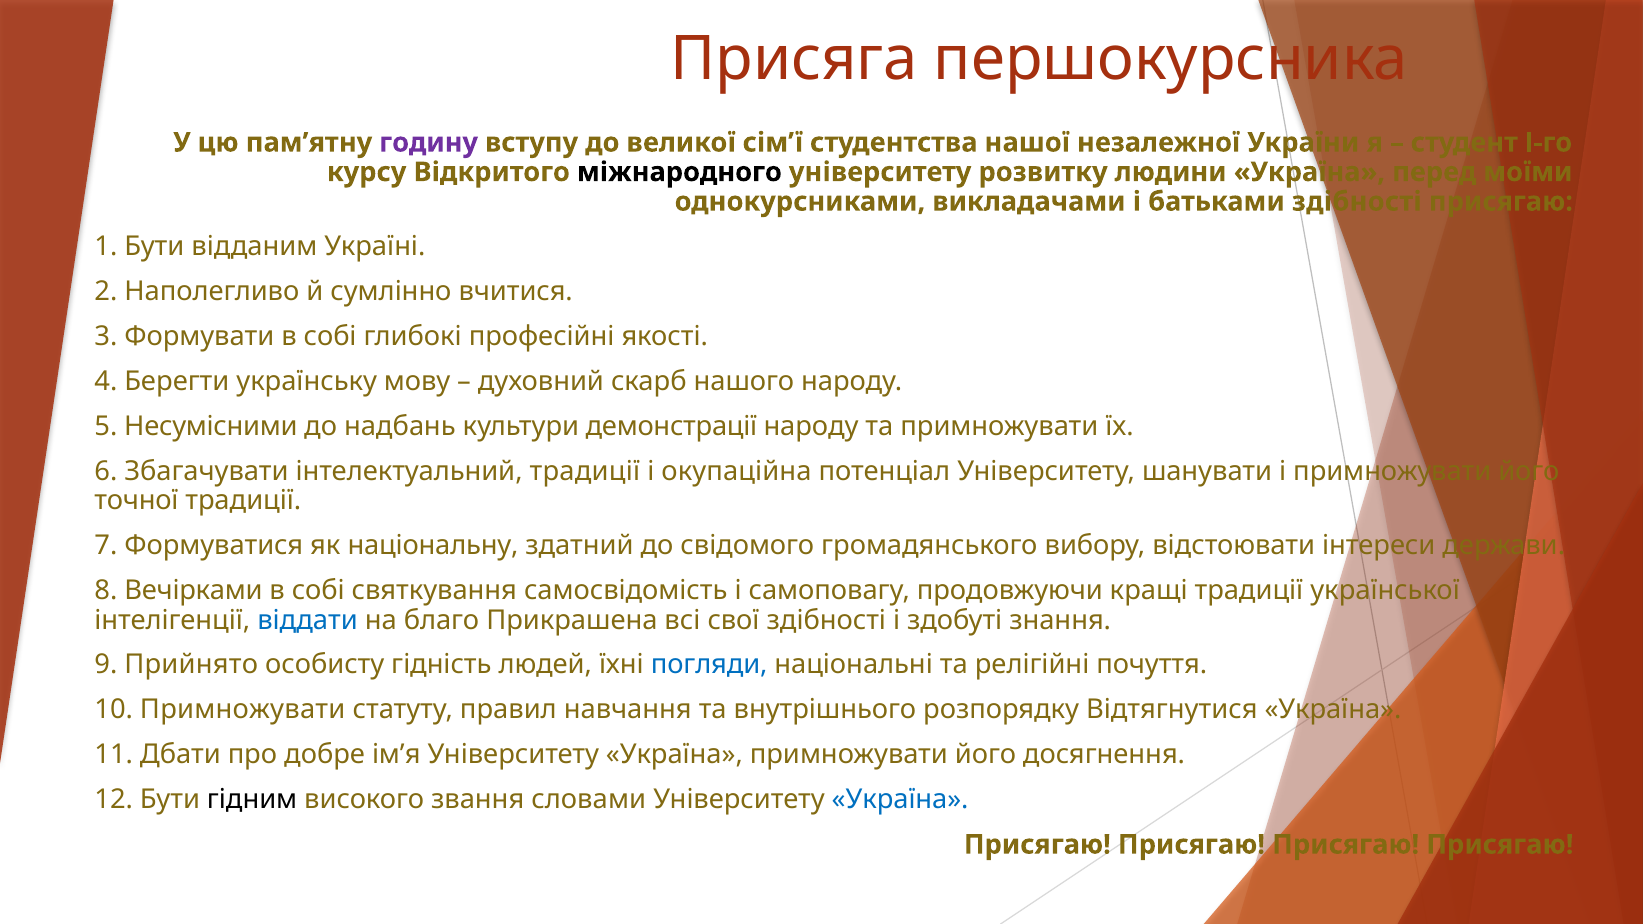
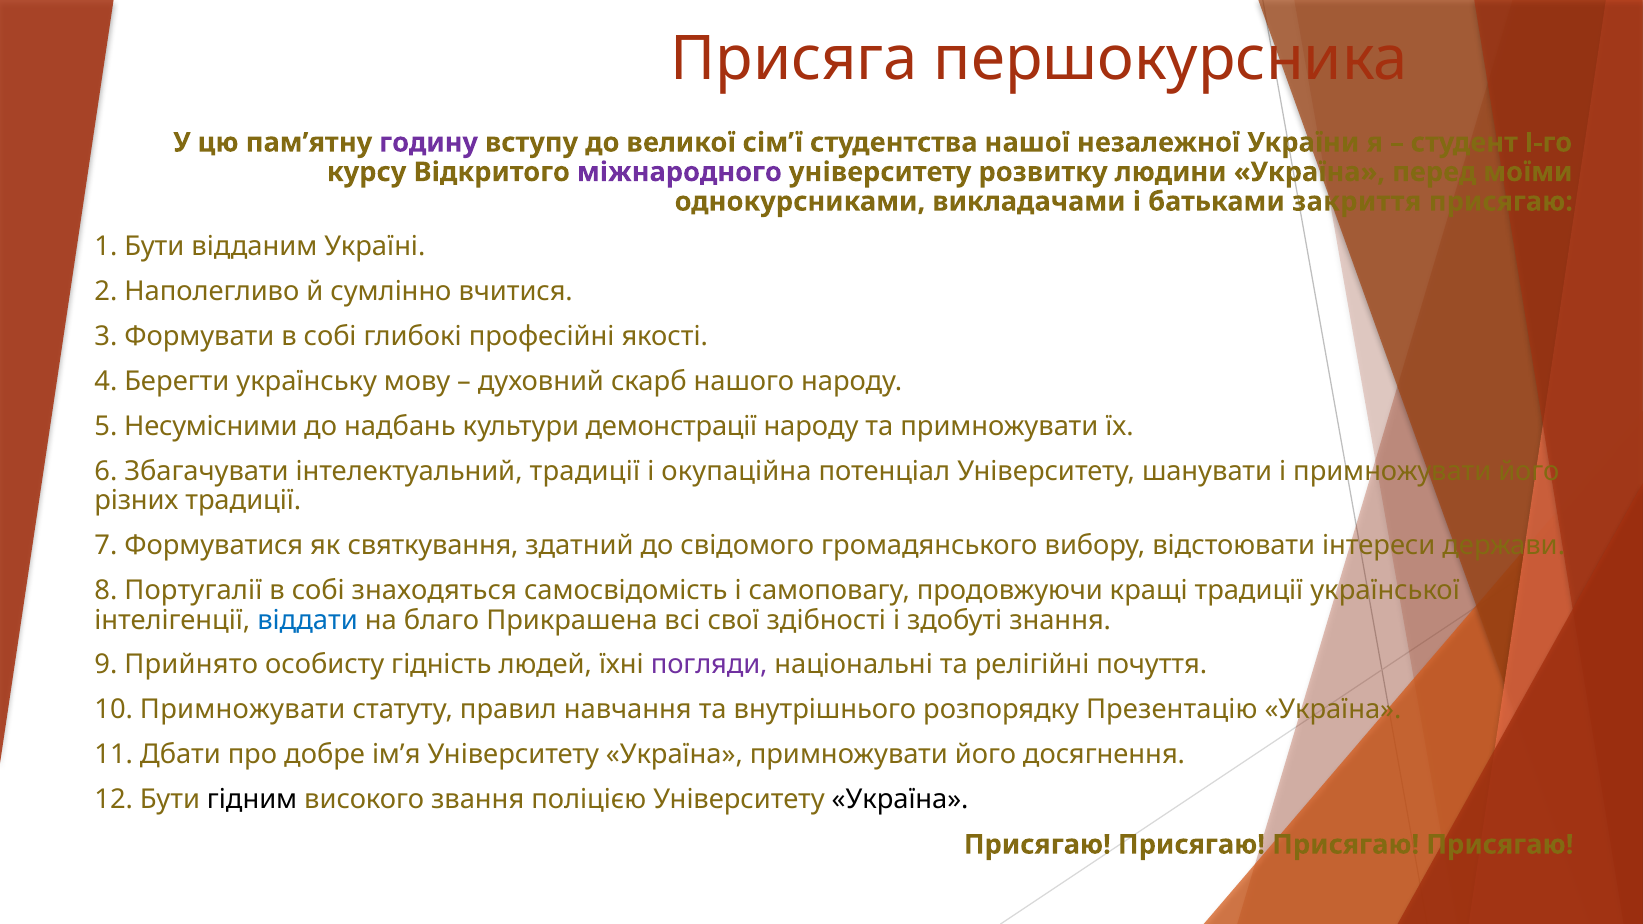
міжнародного colour: black -> purple
батьками здібності: здібності -> закриття
точної: точної -> різних
національну: національну -> святкування
Вечірками: Вечірками -> Португалії
святкування: святкування -> знаходяться
погляди colour: blue -> purple
Відтягнутися: Відтягнутися -> Презентацію
словами: словами -> поліцією
Україна at (900, 800) colour: blue -> black
